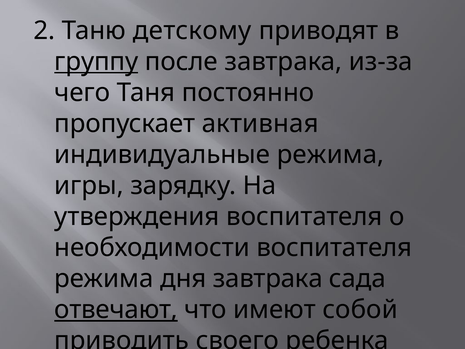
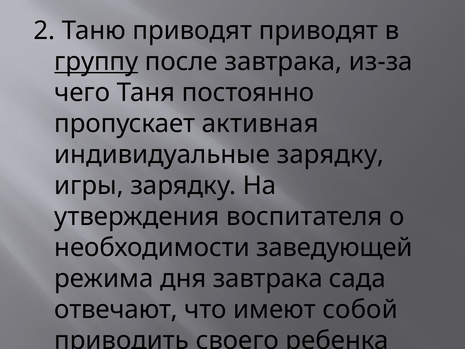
Таню детскому: детскому -> приводят
индивидуальные режима: режима -> зарядку
необходимости воспитателя: воспитателя -> заведующей
отвечают underline: present -> none
